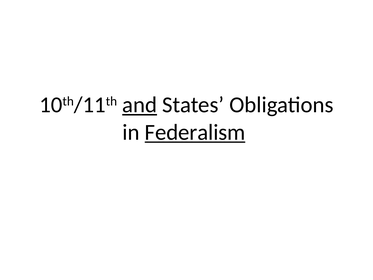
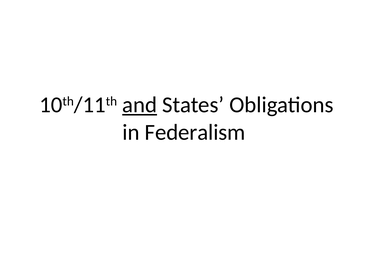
Federalism underline: present -> none
